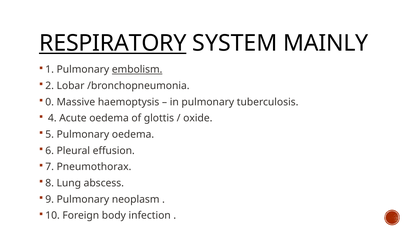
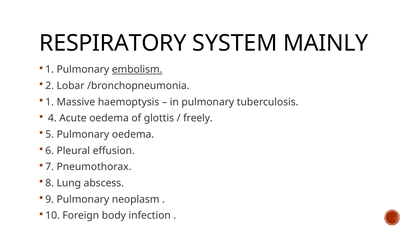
RESPIRATORY underline: present -> none
0 at (50, 102): 0 -> 1
oxide: oxide -> freely
